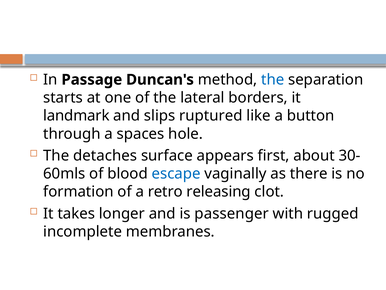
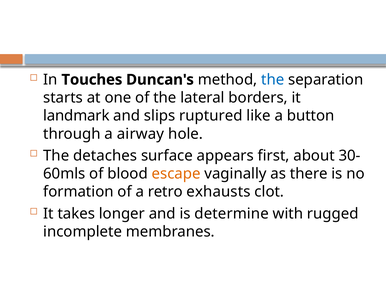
Passage: Passage -> Touches
spaces: spaces -> airway
escape colour: blue -> orange
releasing: releasing -> exhausts
passenger: passenger -> determine
